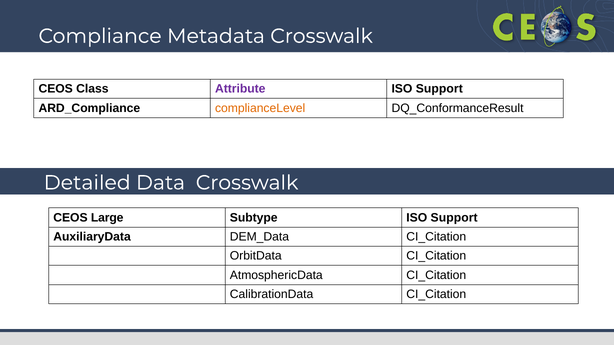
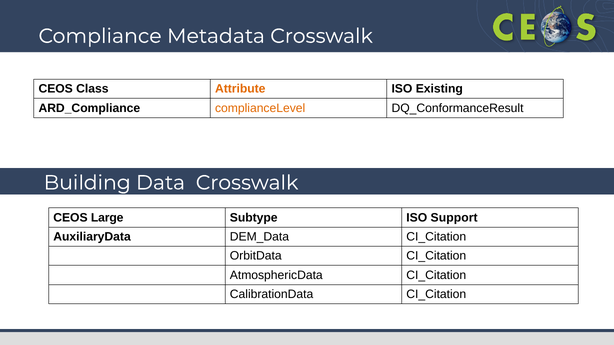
Attribute colour: purple -> orange
Support at (439, 89): Support -> Existing
Detailed: Detailed -> Building
